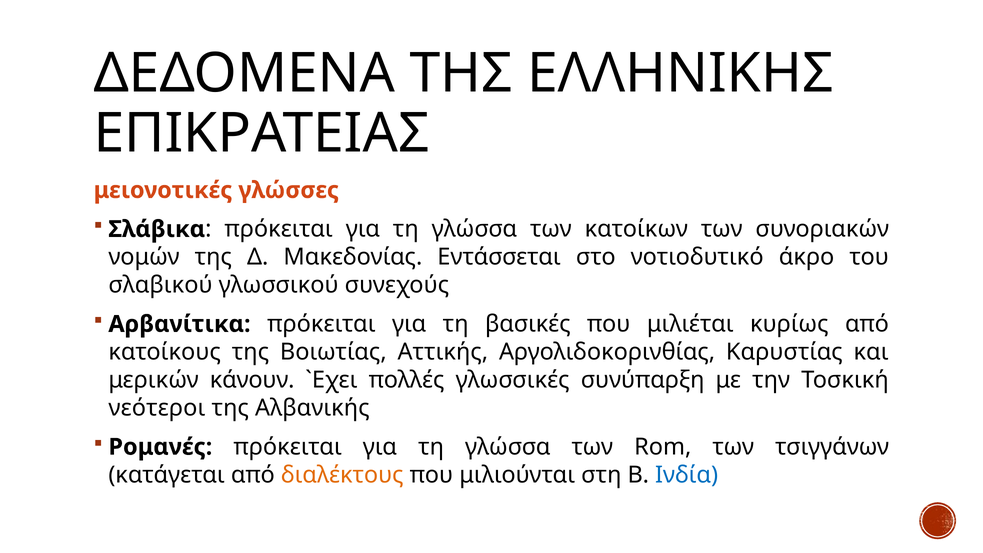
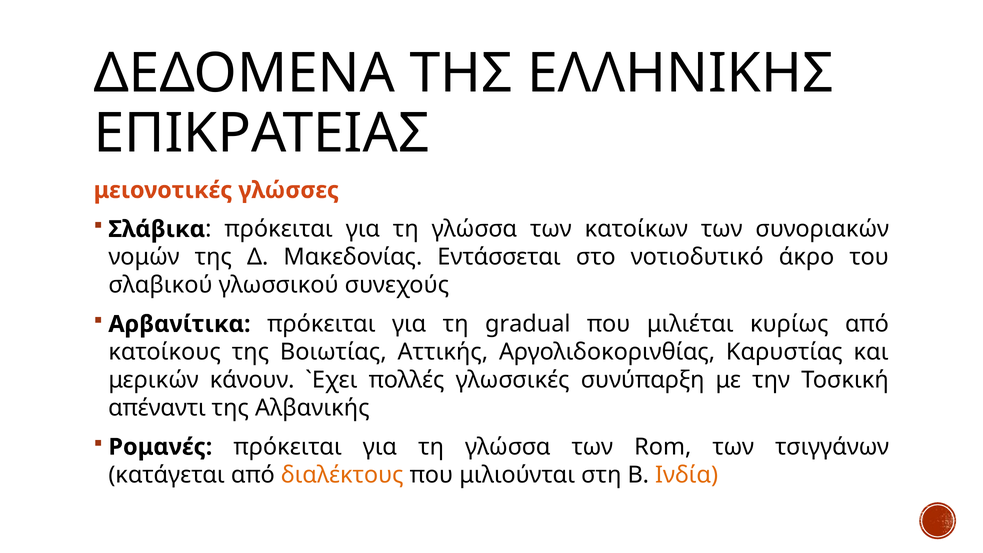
βασικές: βασικές -> gradual
νεότεροι: νεότεροι -> απέναντι
Ινδία colour: blue -> orange
